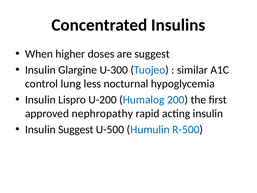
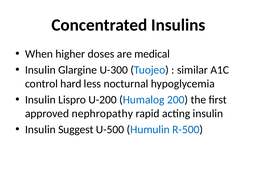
are suggest: suggest -> medical
lung: lung -> hard
